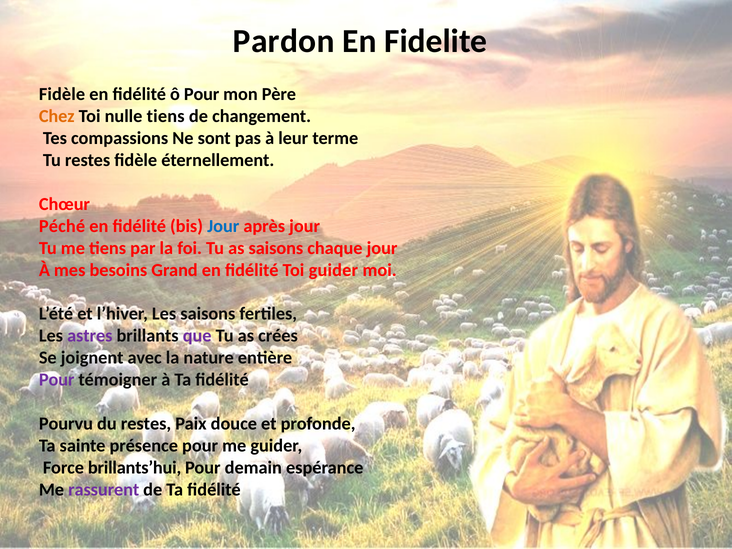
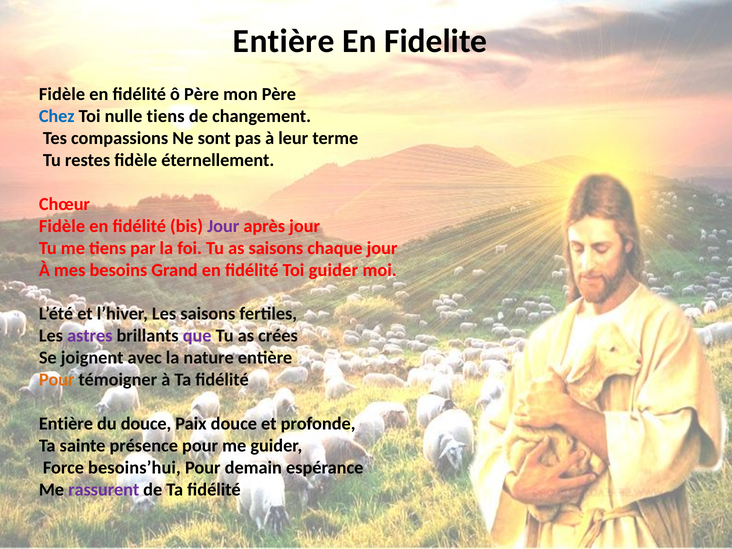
Pardon at (284, 41): Pardon -> Entière
ô Pour: Pour -> Père
Chez colour: orange -> blue
Péché at (62, 226): Péché -> Fidèle
Jour at (223, 226) colour: blue -> purple
Pour at (57, 380) colour: purple -> orange
Pourvu at (66, 424): Pourvu -> Entière
du restes: restes -> douce
brillants’hui: brillants’hui -> besoins’hui
